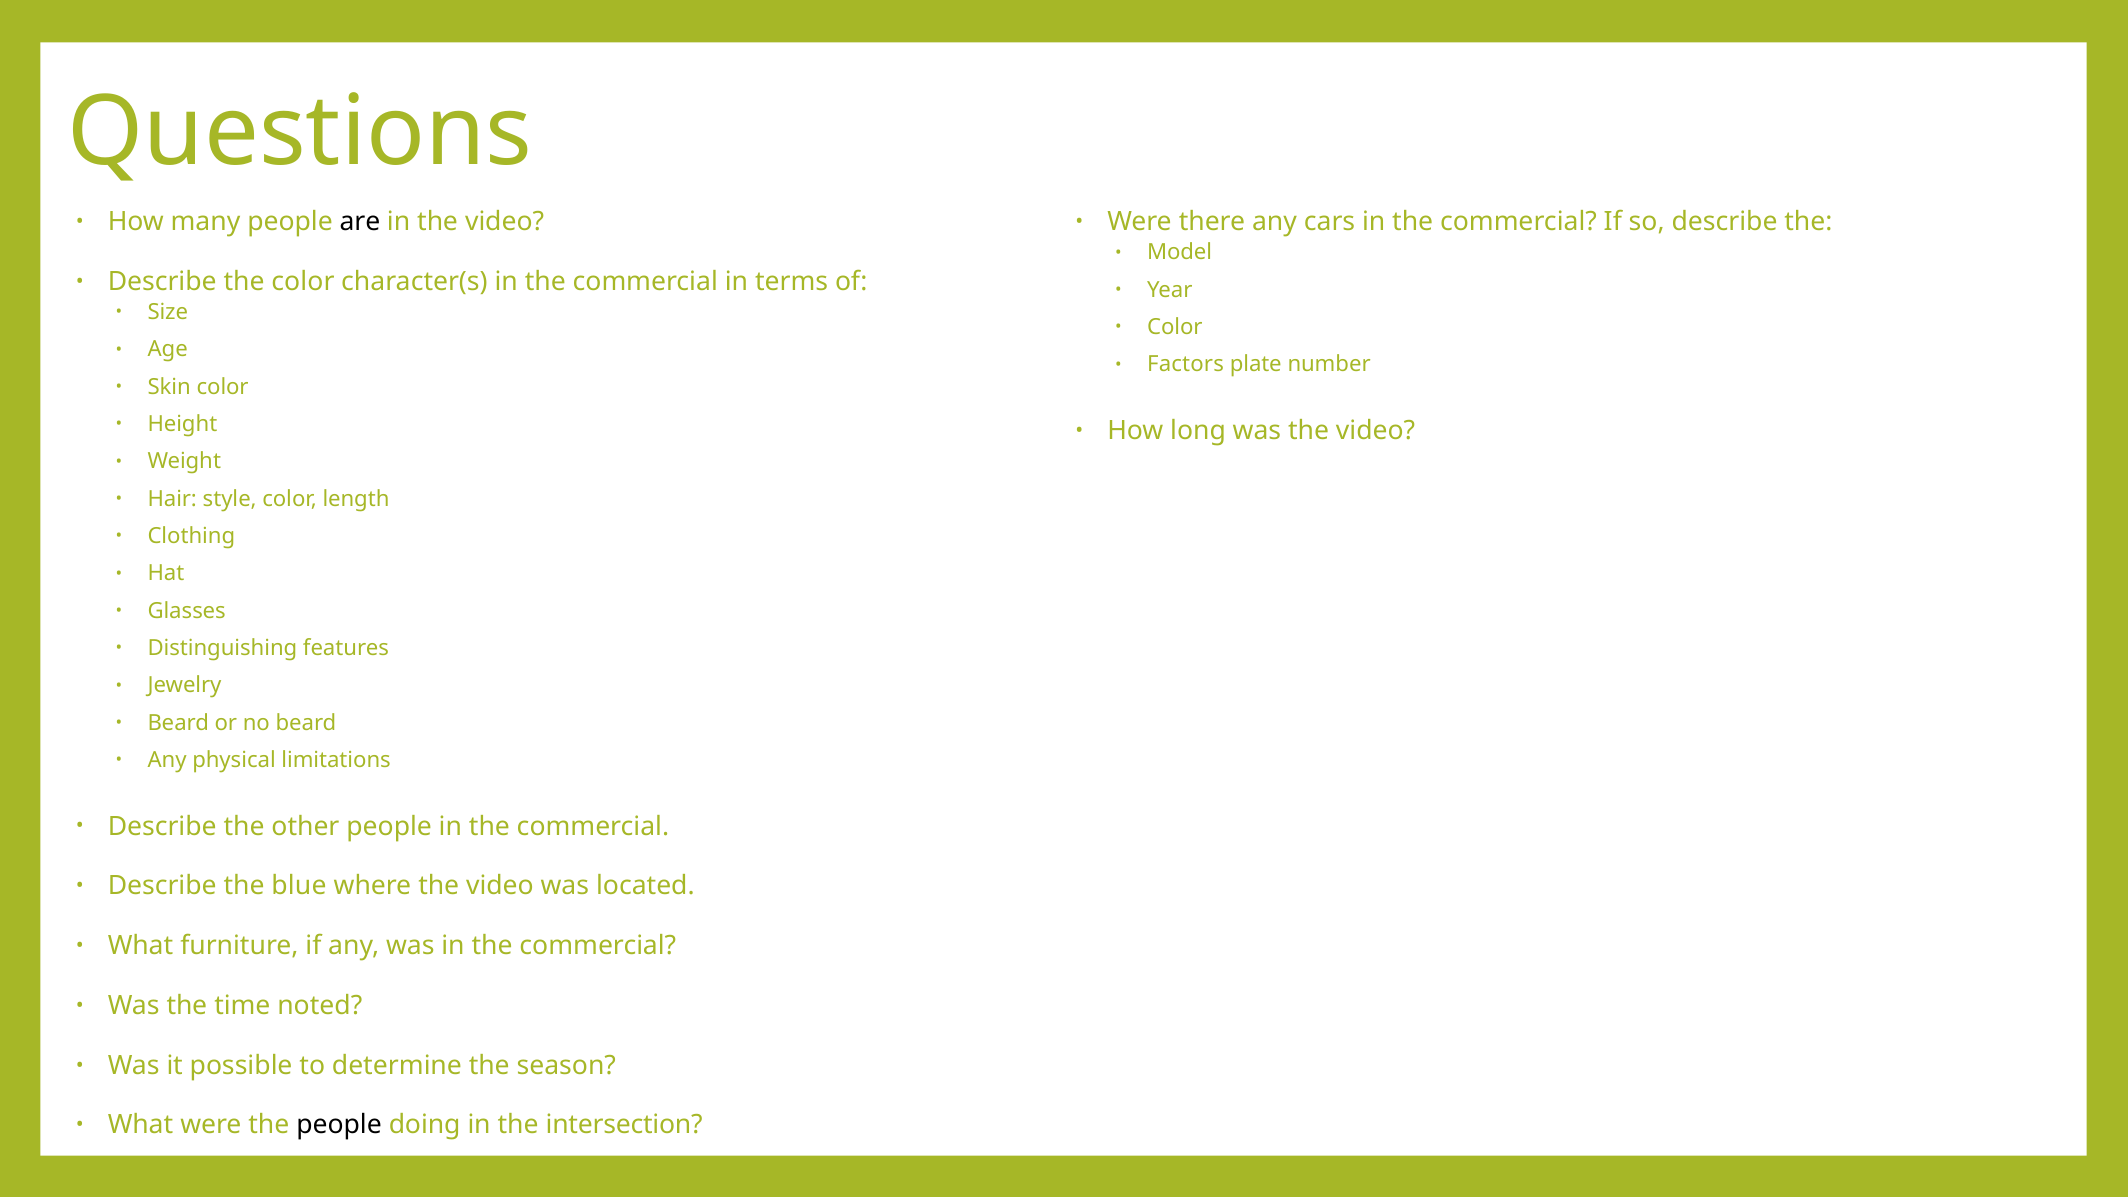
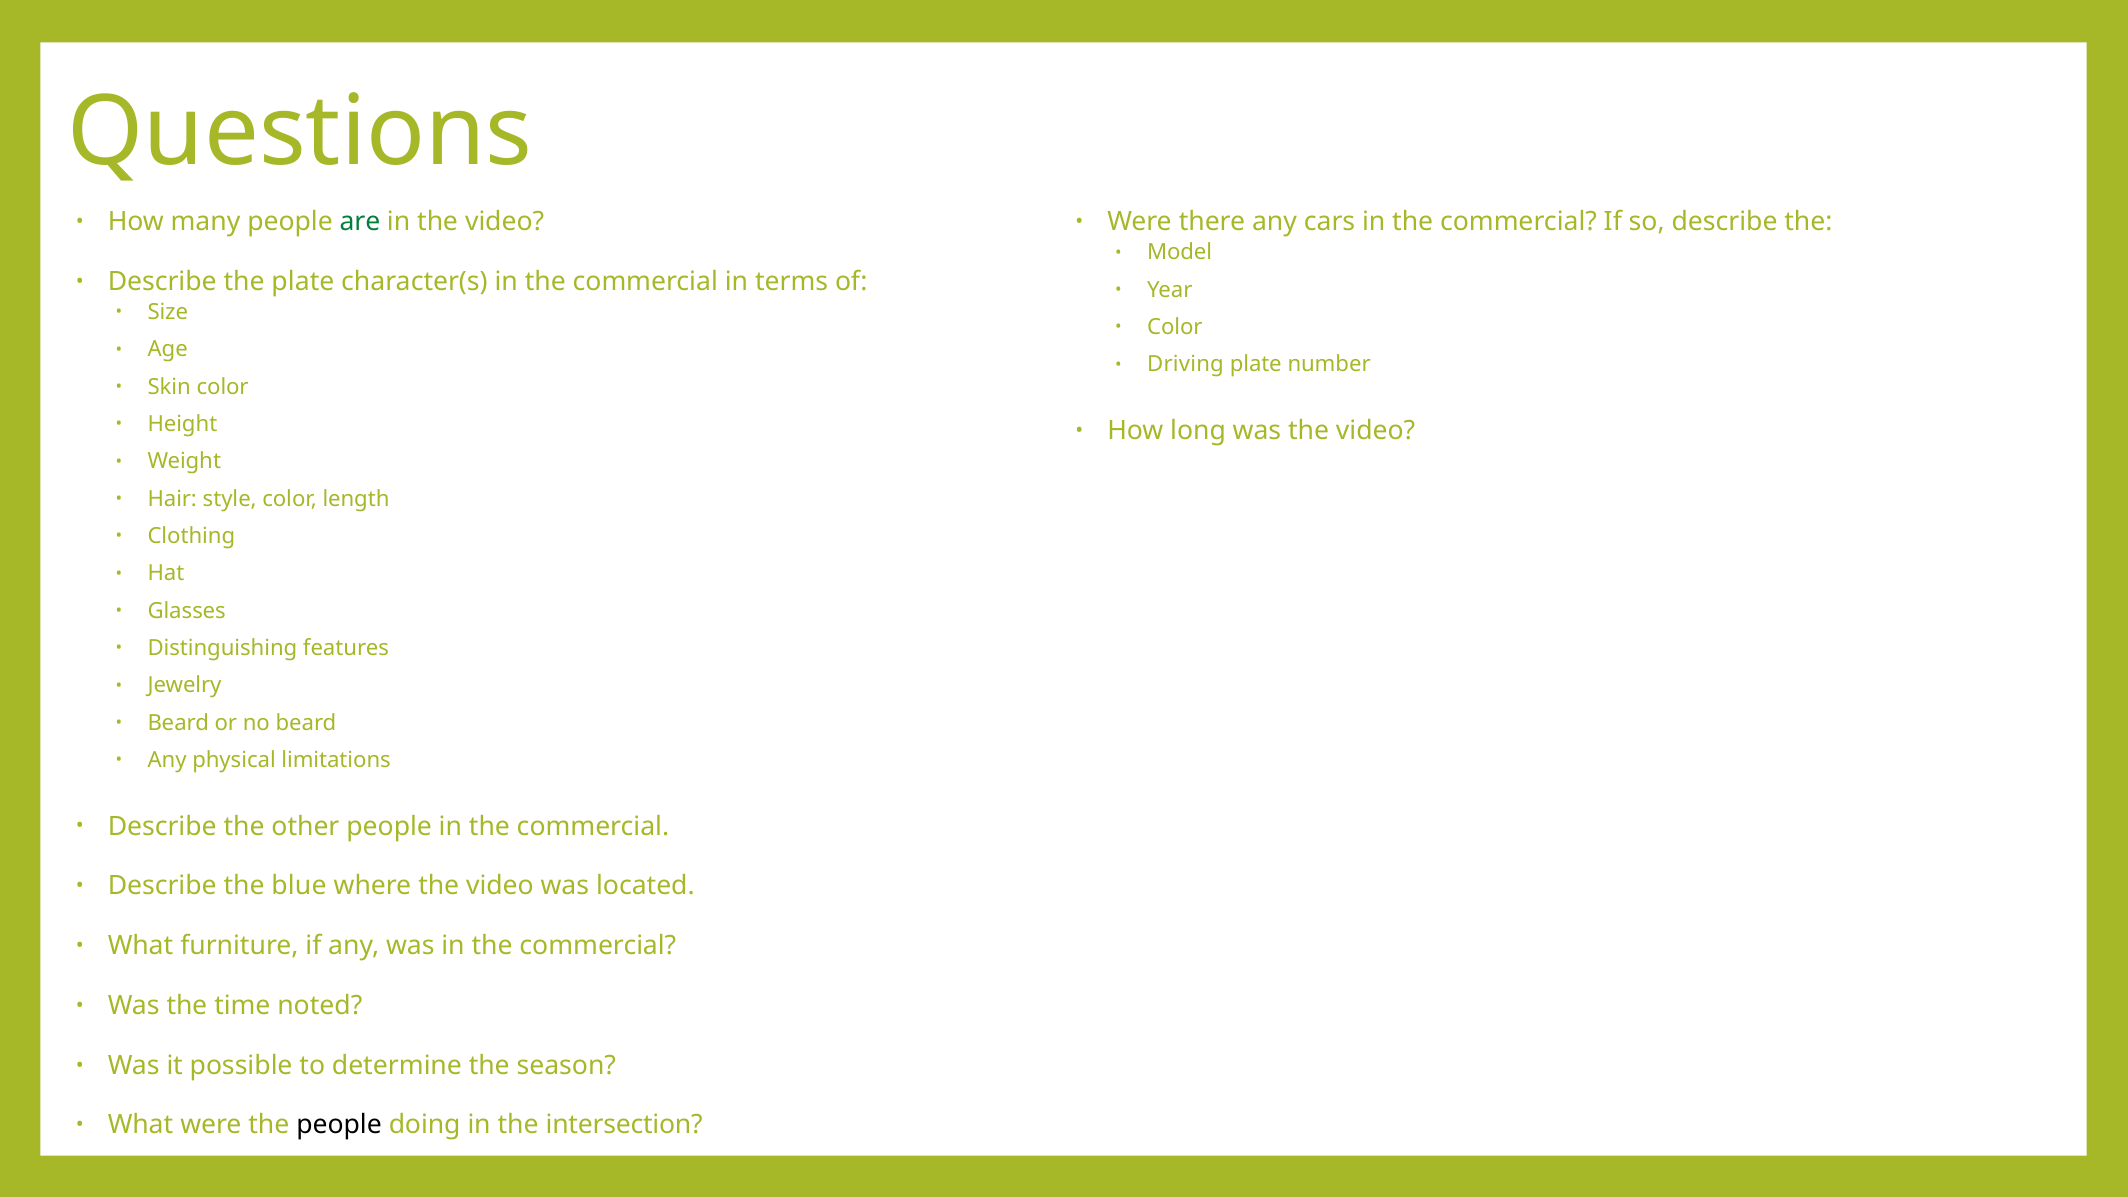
are colour: black -> green
the color: color -> plate
Factors: Factors -> Driving
